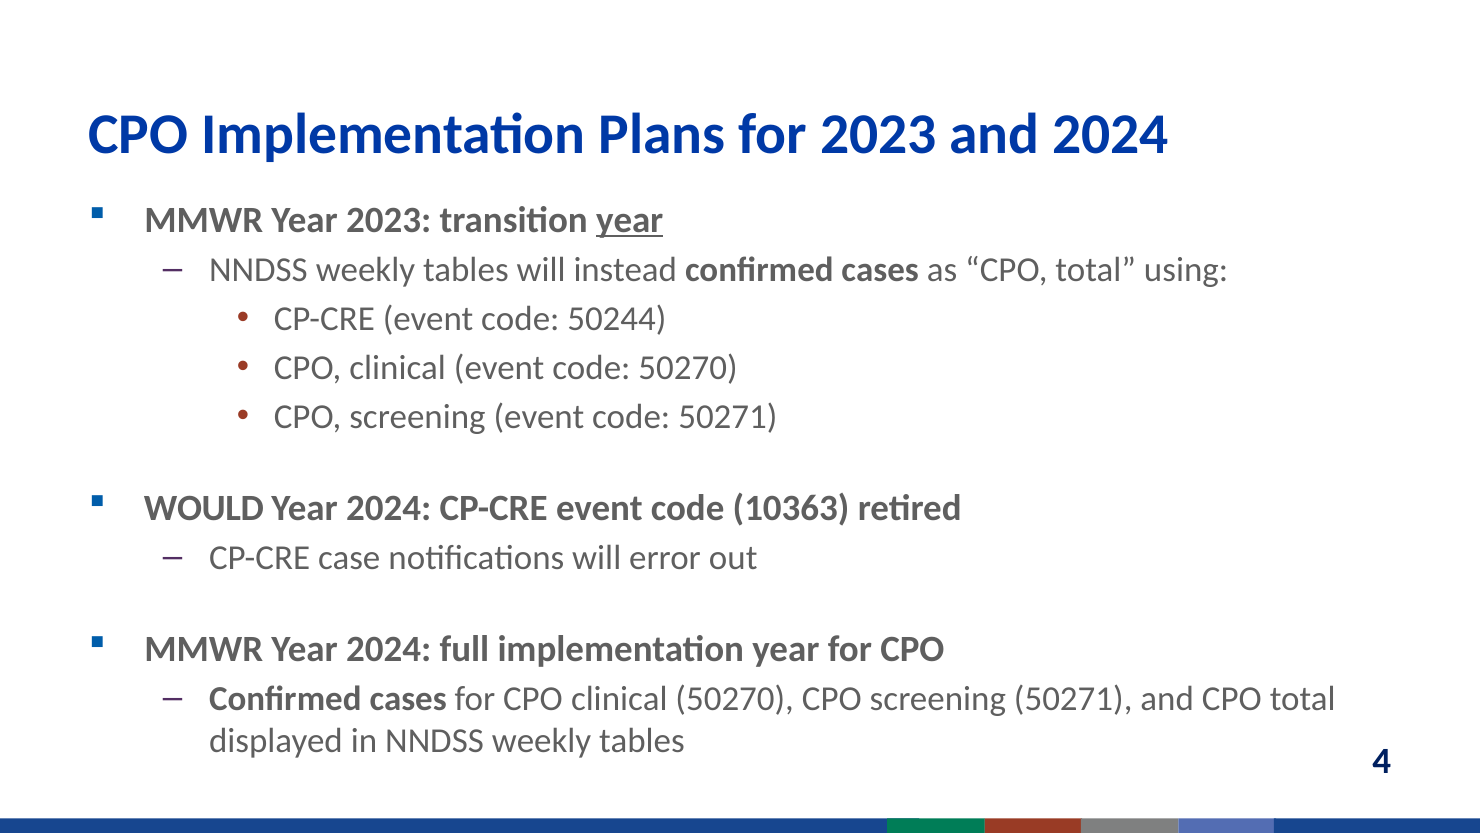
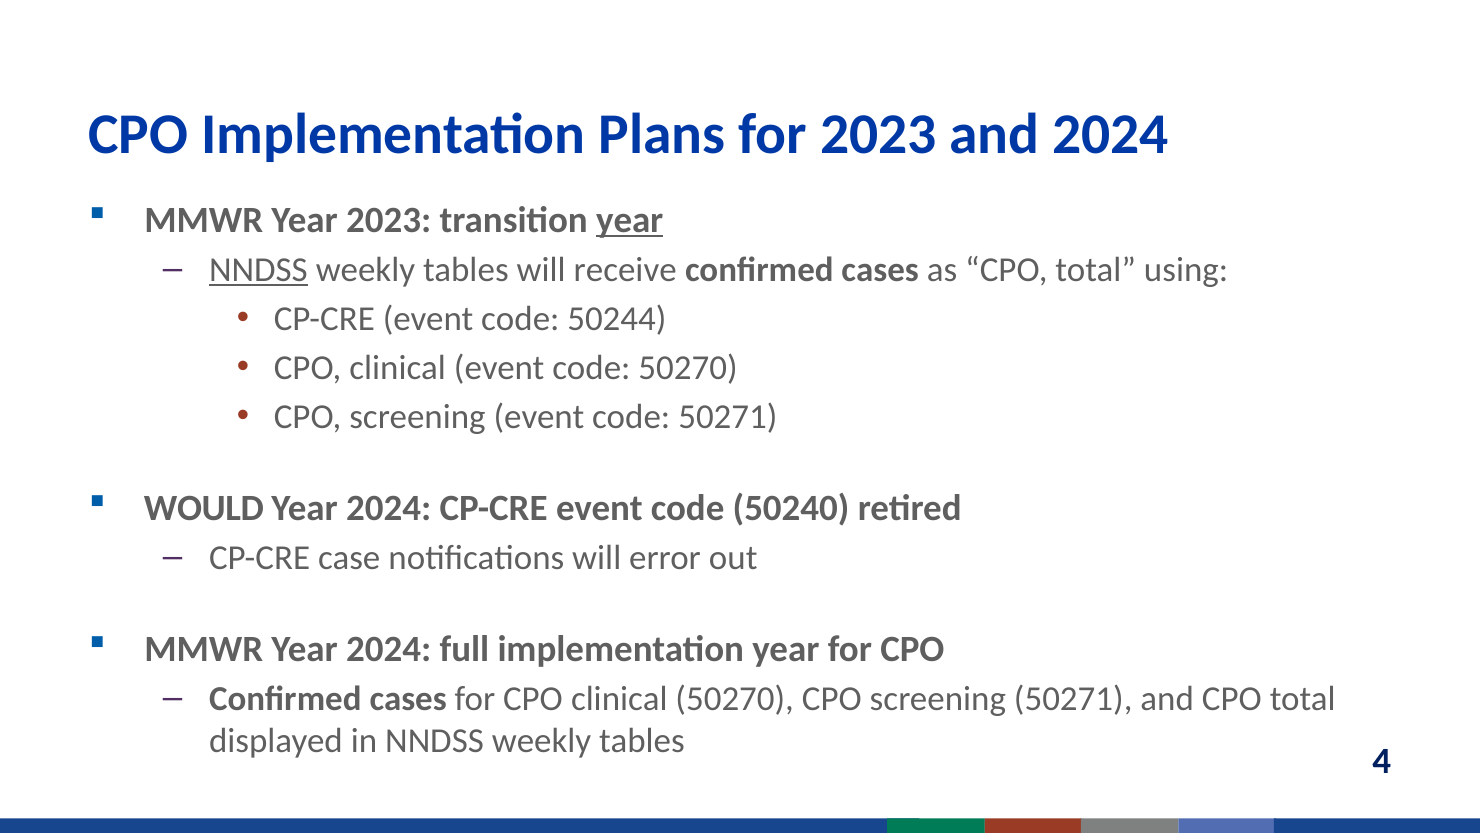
NNDSS at (258, 270) underline: none -> present
instead: instead -> receive
10363: 10363 -> 50240
